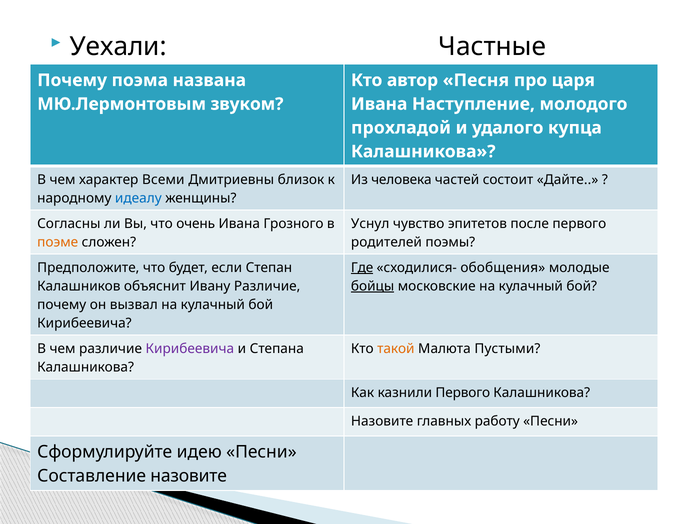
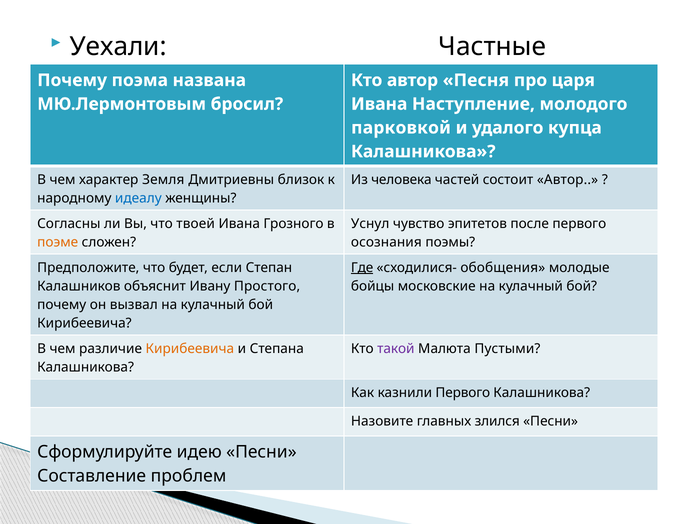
звуком: звуком -> бросил
прохладой: прохладой -> парковкой
Всеми: Всеми -> Земля
состоит Дайте: Дайте -> Автор
очень: очень -> твоей
родителей: родителей -> осознания
Ивану Различие: Различие -> Простого
бойцы underline: present -> none
Кирибеевича at (190, 349) colour: purple -> orange
такой colour: orange -> purple
работу: работу -> злился
Составление назовите: назовите -> проблем
